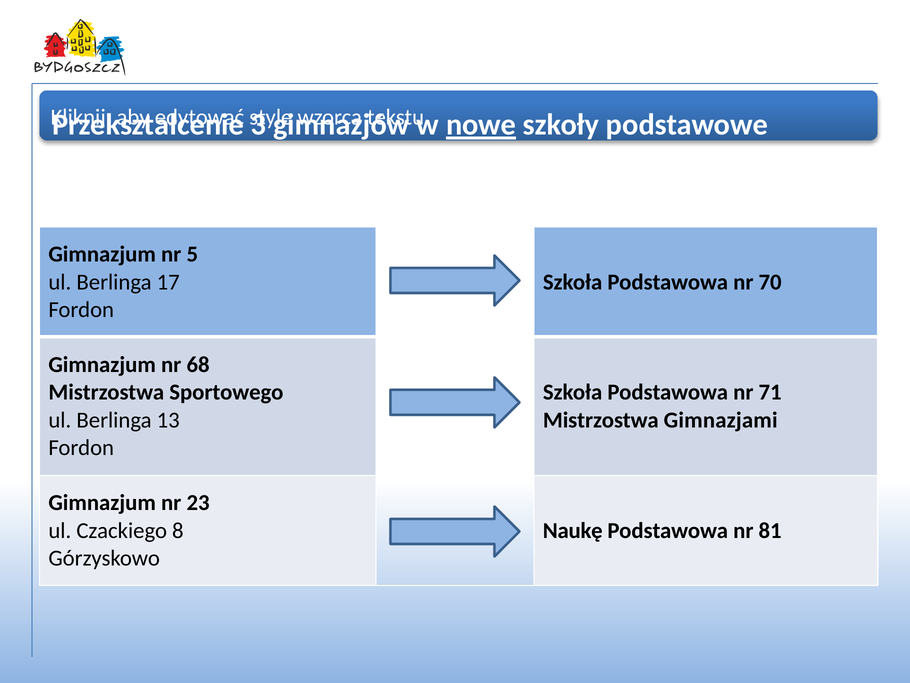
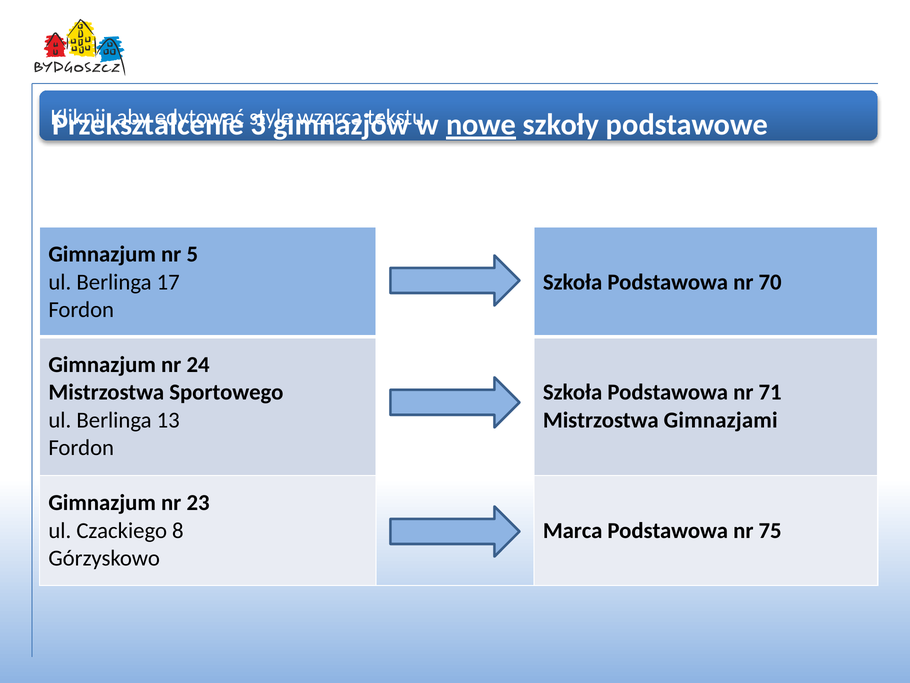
68: 68 -> 24
Naukę: Naukę -> Marca
81: 81 -> 75
